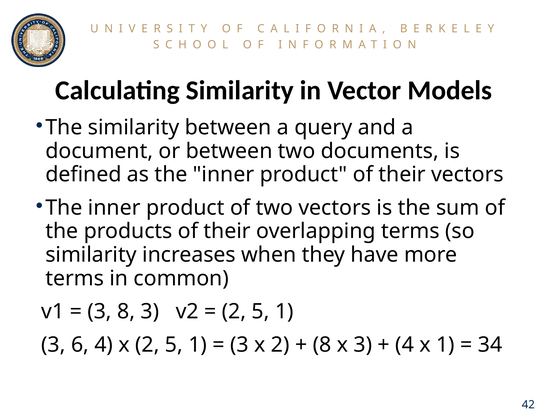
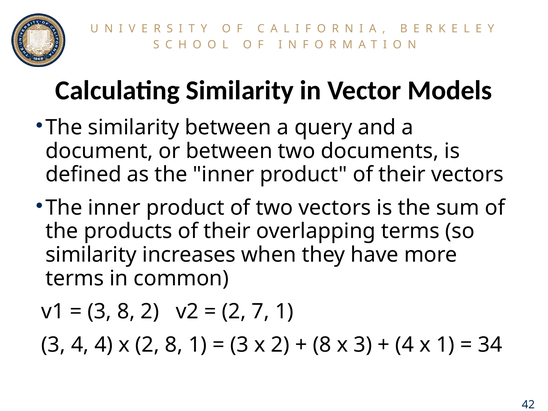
8 3: 3 -> 2
5 at (261, 312): 5 -> 7
3 6: 6 -> 4
x 2 5: 5 -> 8
